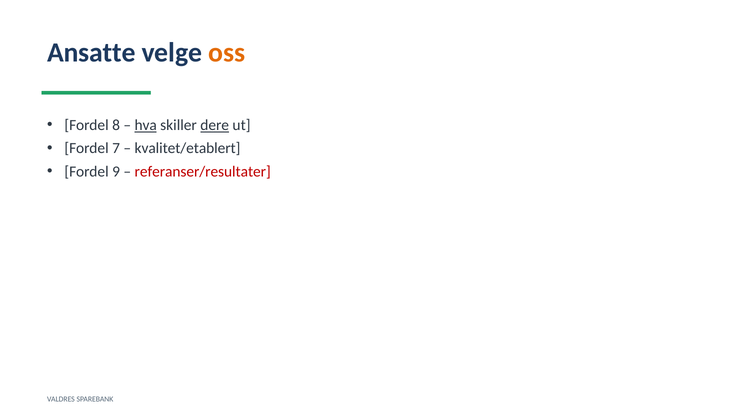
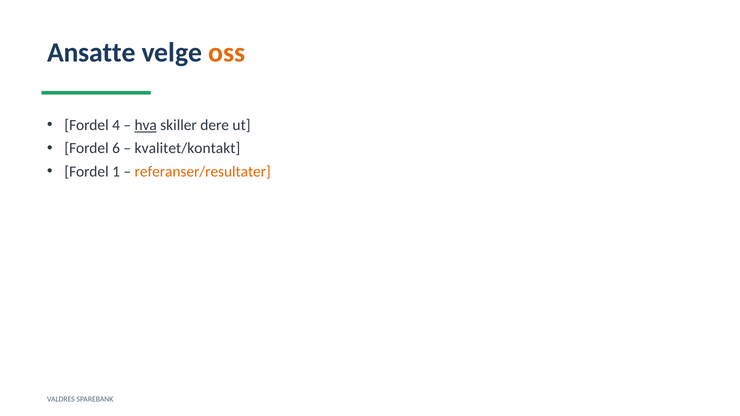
8: 8 -> 4
dere underline: present -> none
7: 7 -> 6
kvalitet/etablert: kvalitet/etablert -> kvalitet/kontakt
9: 9 -> 1
referanser/resultater colour: red -> orange
